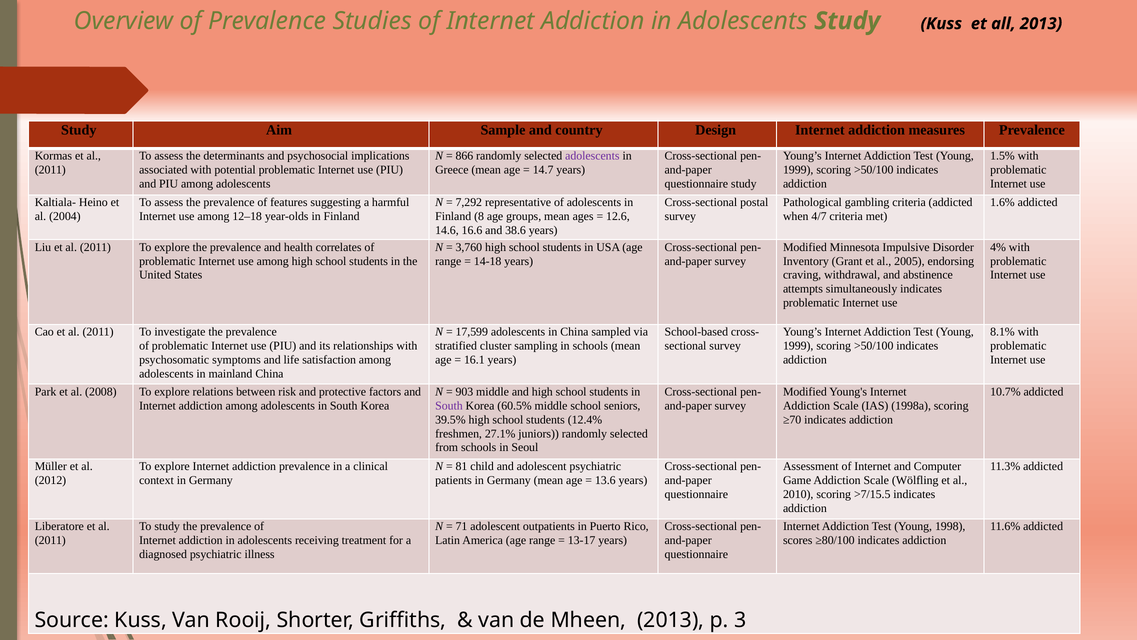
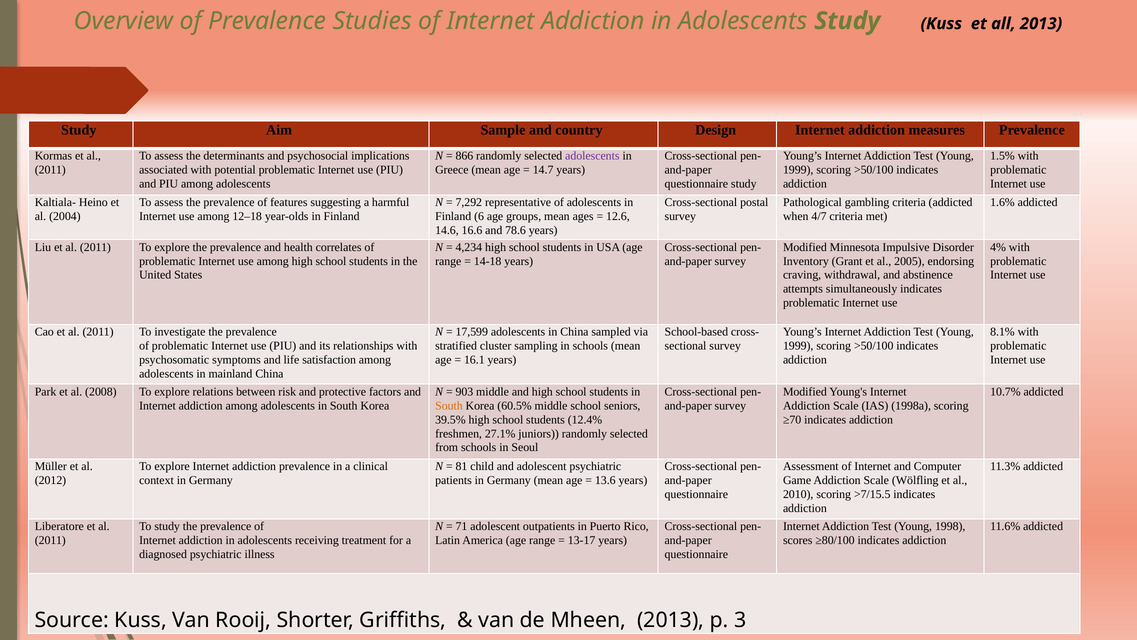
8: 8 -> 6
38.6: 38.6 -> 78.6
3,760: 3,760 -> 4,234
South at (449, 405) colour: purple -> orange
